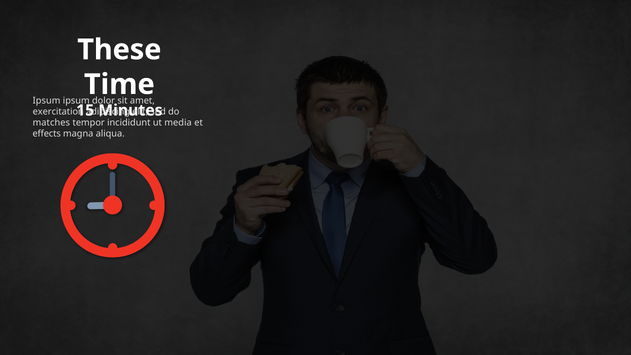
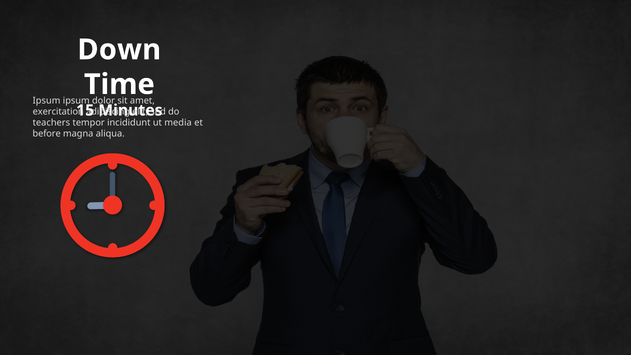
These: These -> Down
matches: matches -> teachers
effects: effects -> before
